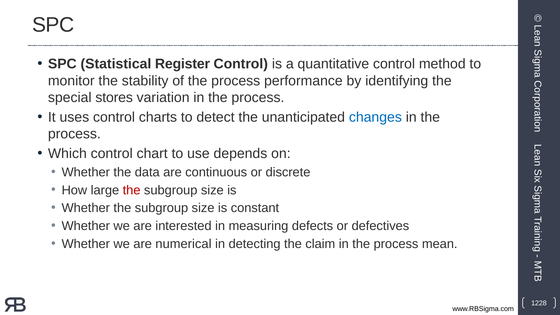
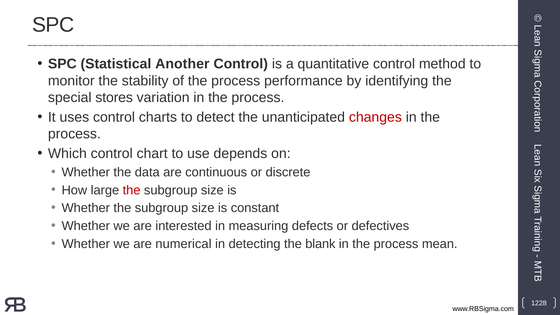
Register: Register -> Another
changes colour: blue -> red
claim: claim -> blank
